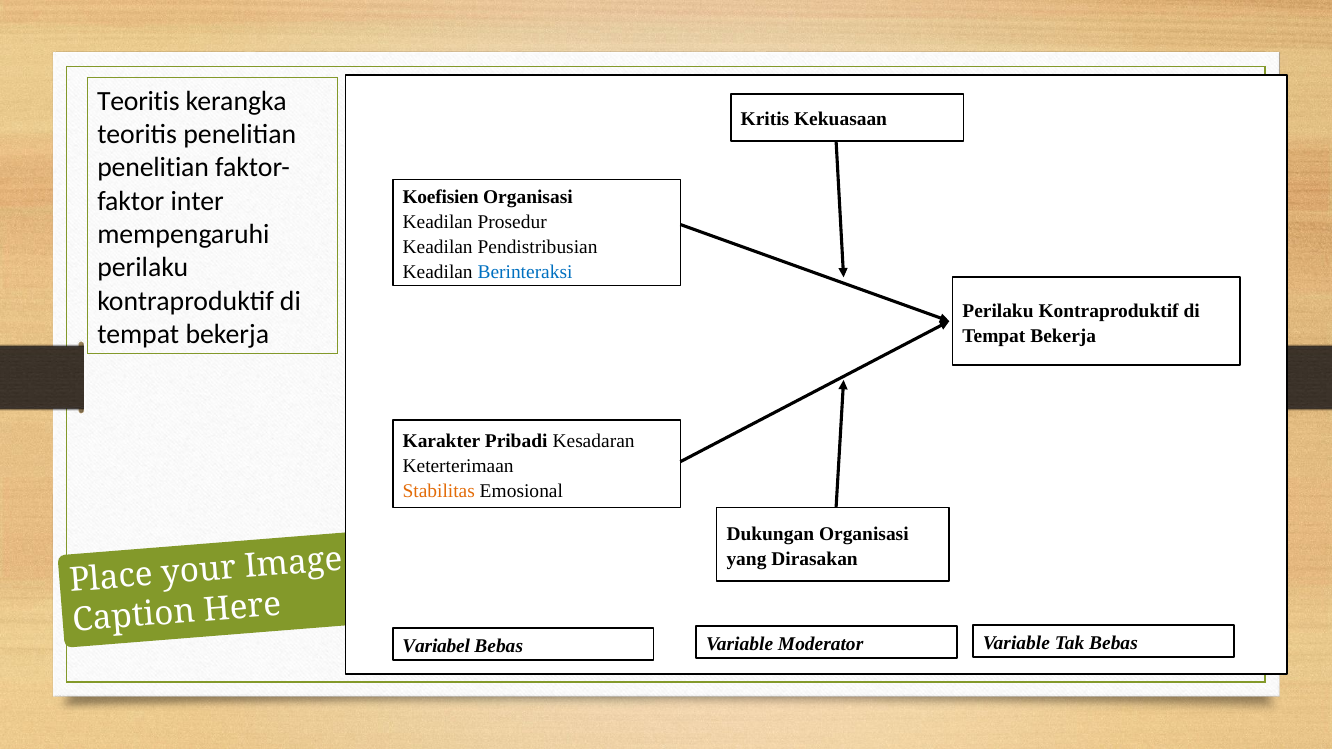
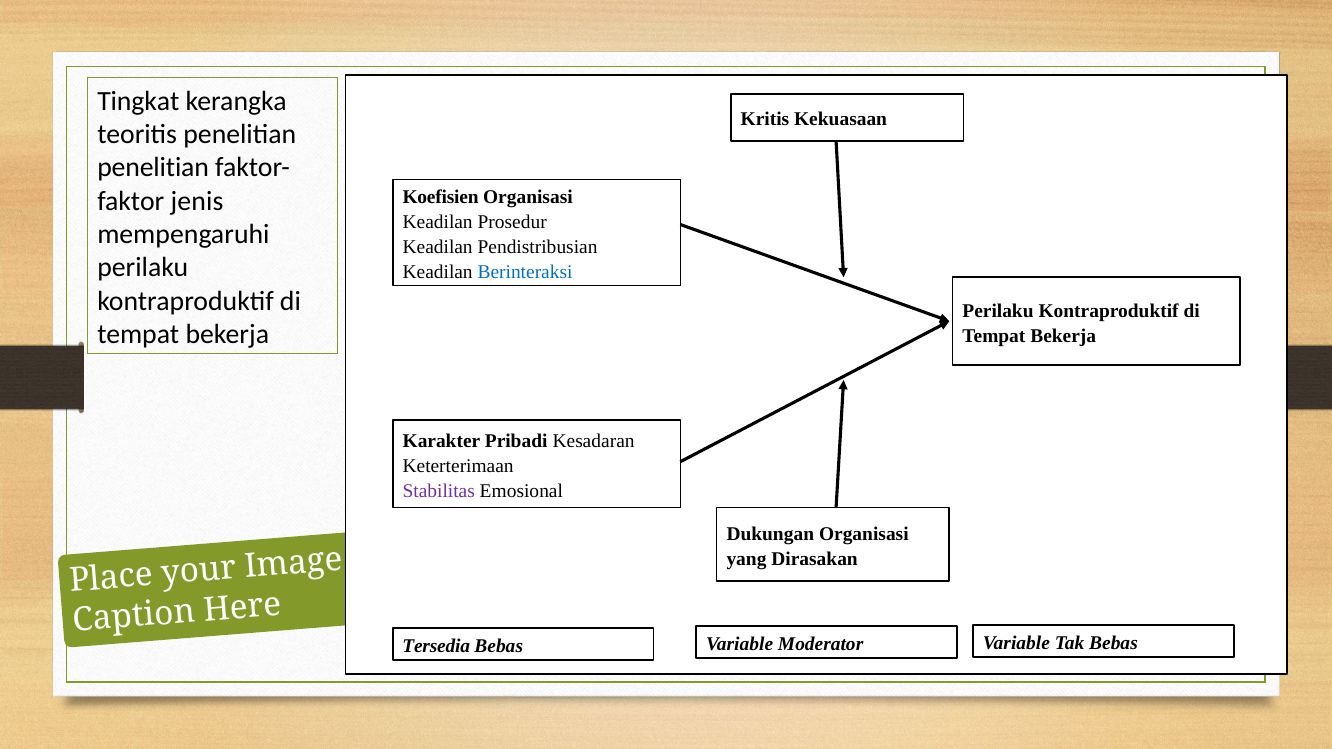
Teoritis at (138, 101): Teoritis -> Tingkat
inter: inter -> jenis
Stabilitas colour: orange -> purple
Variabel: Variabel -> Tersedia
